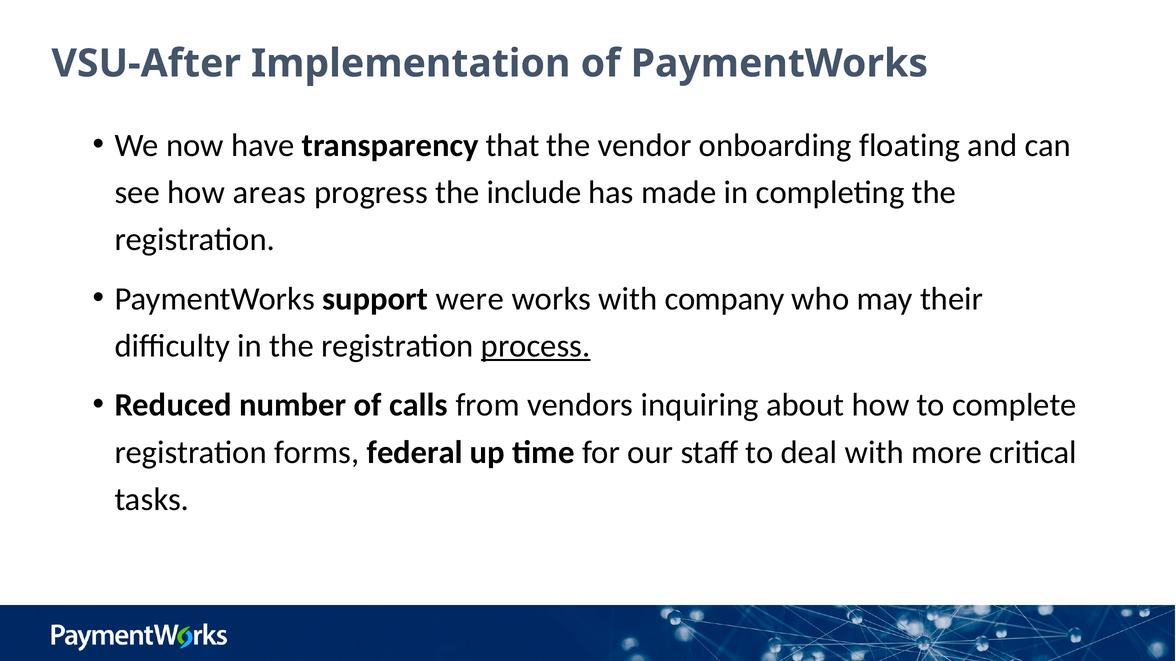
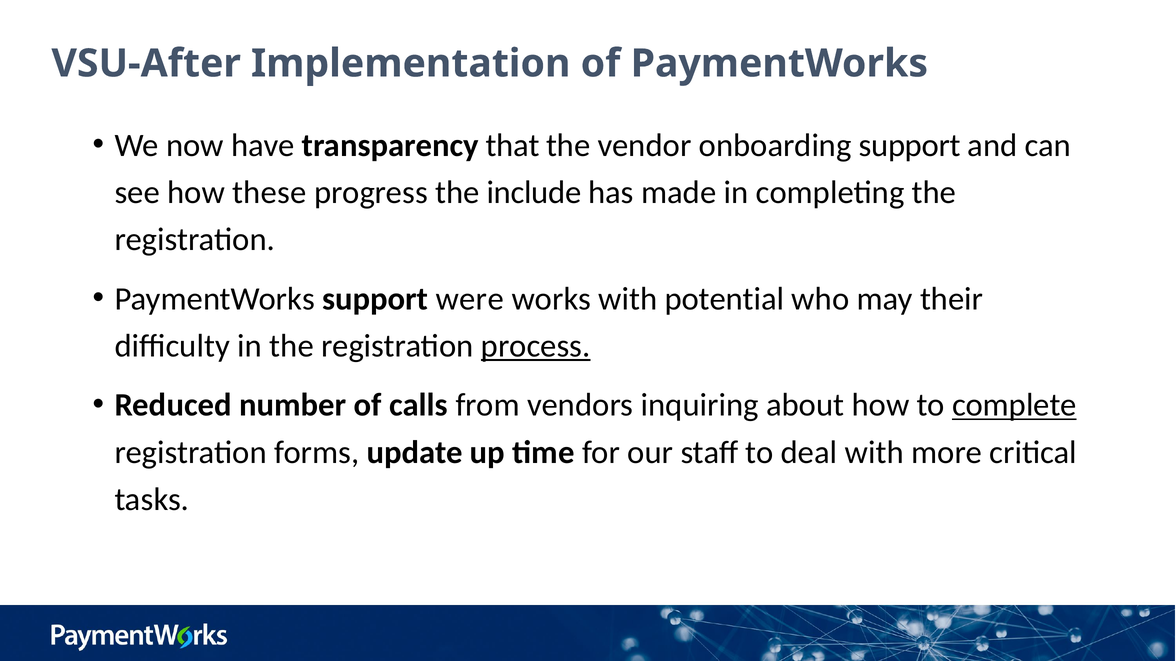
onboarding floating: floating -> support
areas: areas -> these
company: company -> potential
complete underline: none -> present
federal: federal -> update
